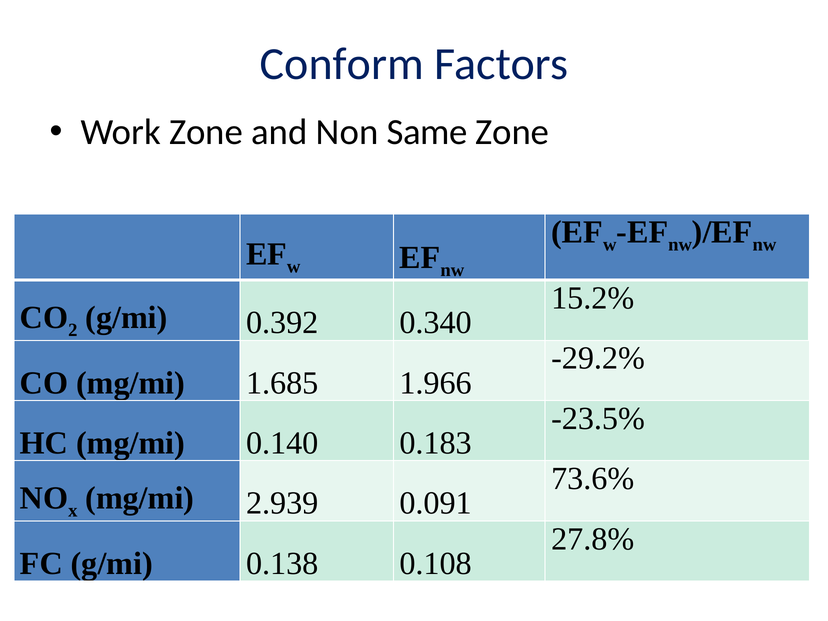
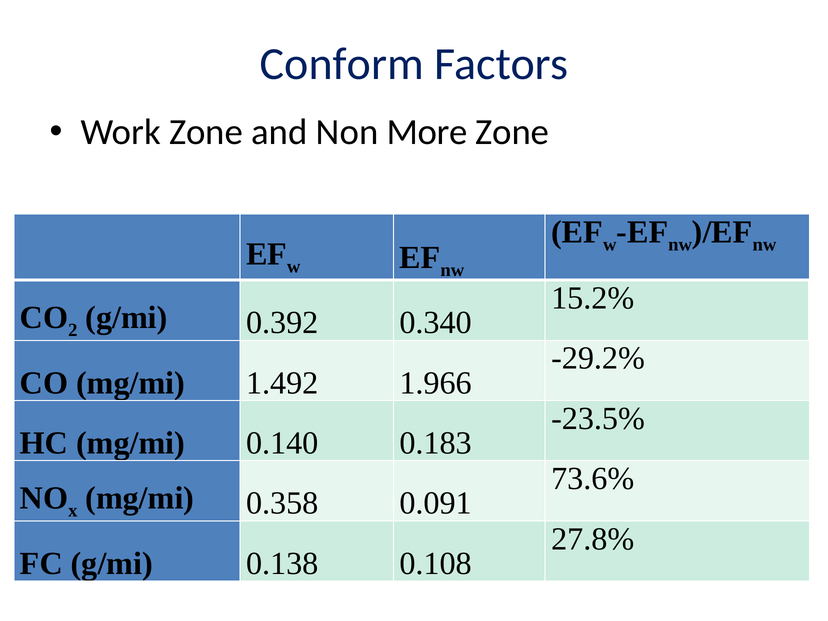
Same: Same -> More
1.685: 1.685 -> 1.492
2.939: 2.939 -> 0.358
